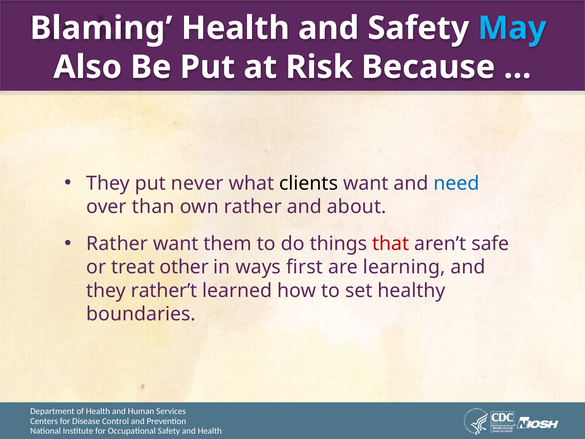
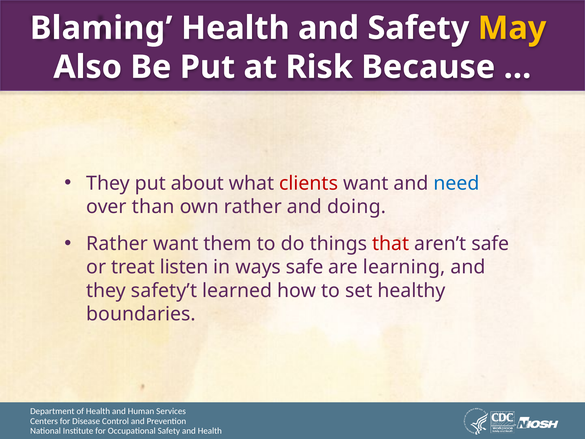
May colour: light blue -> yellow
never: never -> about
clients colour: black -> red
about: about -> doing
other: other -> listen
ways first: first -> safe
rather’t: rather’t -> safety’t
